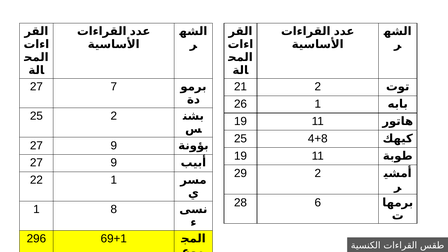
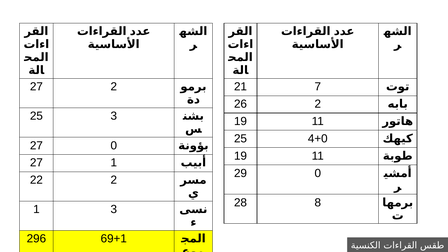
27 7: 7 -> 2
21 2: 2 -> 7
26 1: 1 -> 2
25 2: 2 -> 3
4+8: 4+8 -> 4+0
9 at (114, 145): 9 -> 0
9 at (114, 163): 9 -> 1
29 2: 2 -> 0
22 1: 1 -> 2
6: 6 -> 8
1 8: 8 -> 3
